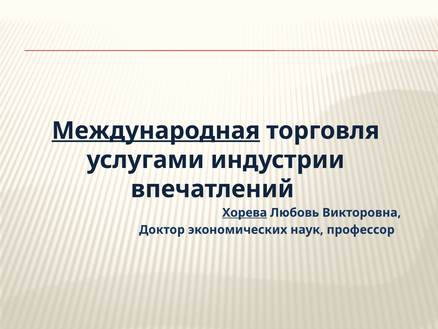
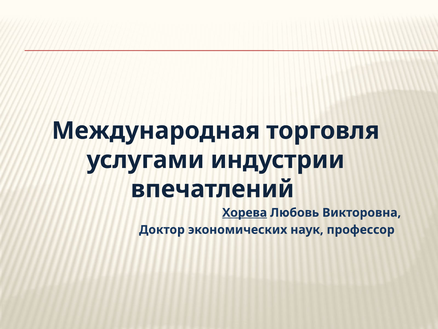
Международная underline: present -> none
